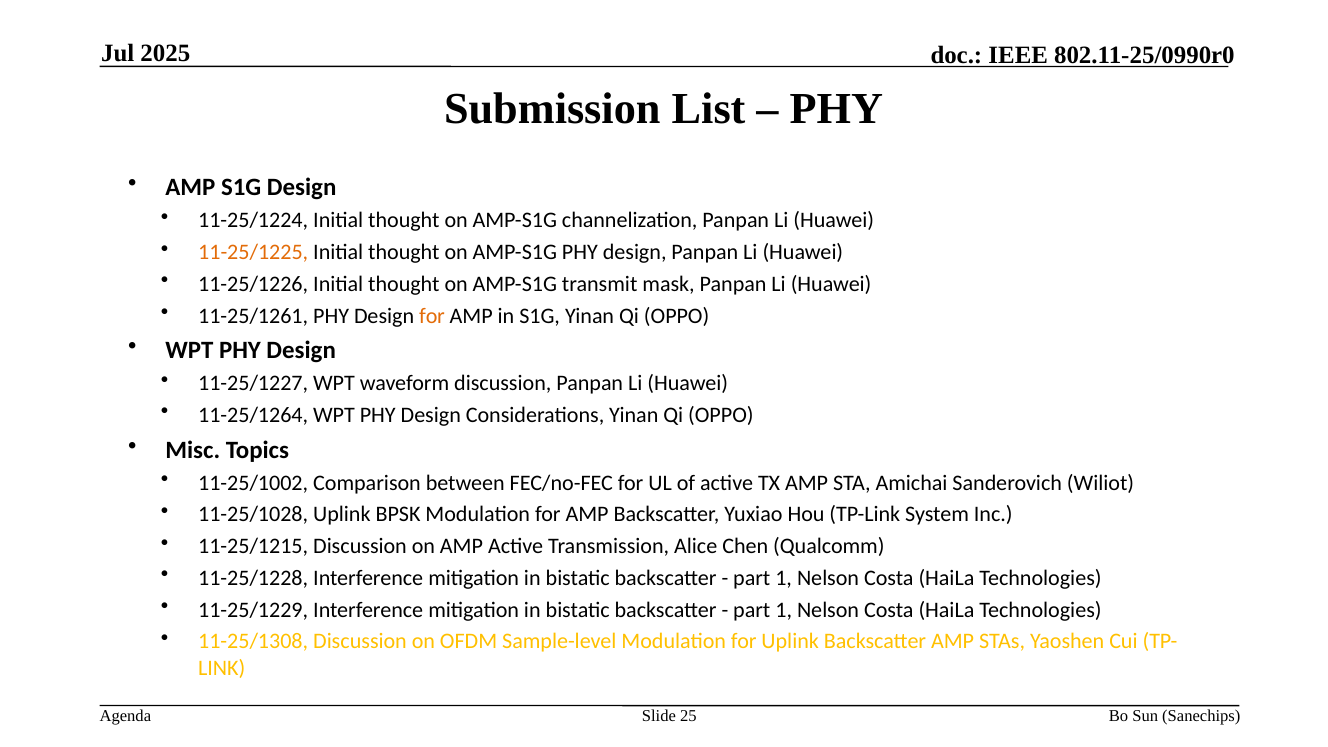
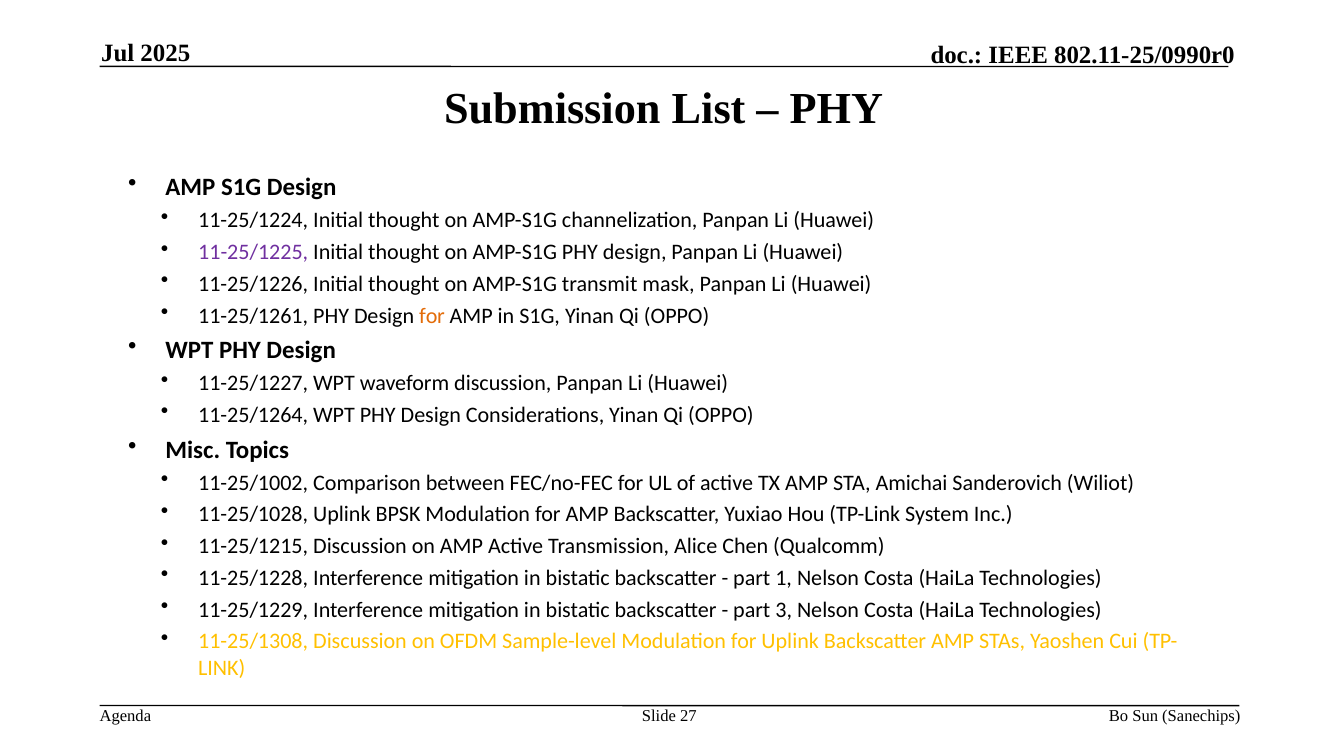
11-25/1225 colour: orange -> purple
1 at (784, 610): 1 -> 3
25: 25 -> 27
